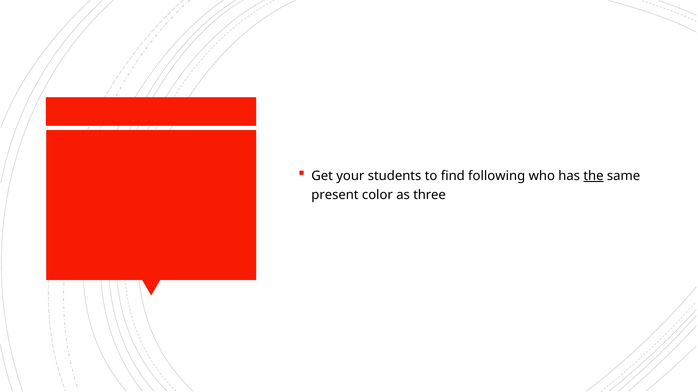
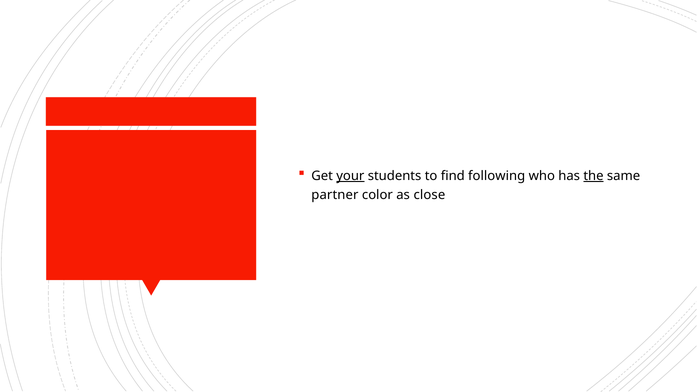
your underline: none -> present
present: present -> partner
three: three -> close
